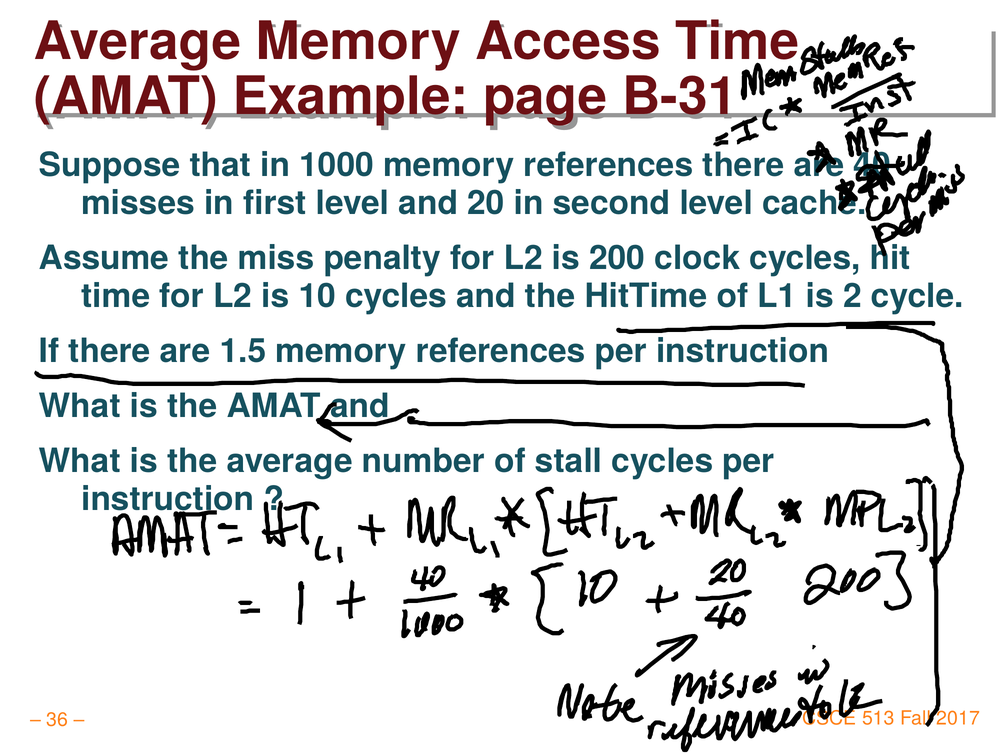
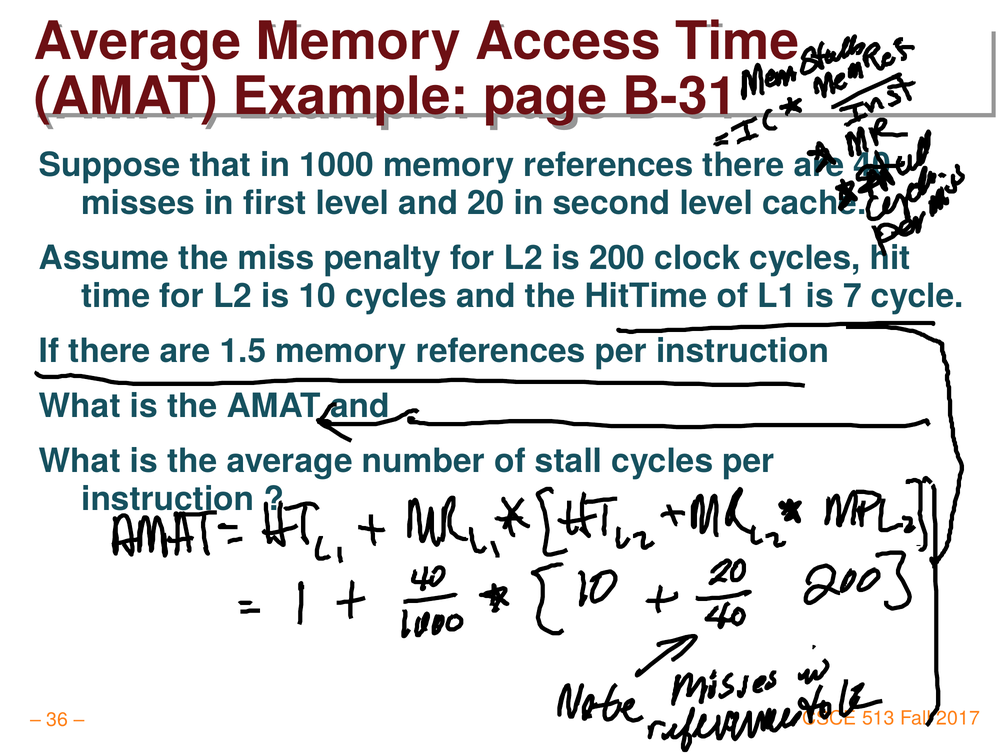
2: 2 -> 7
